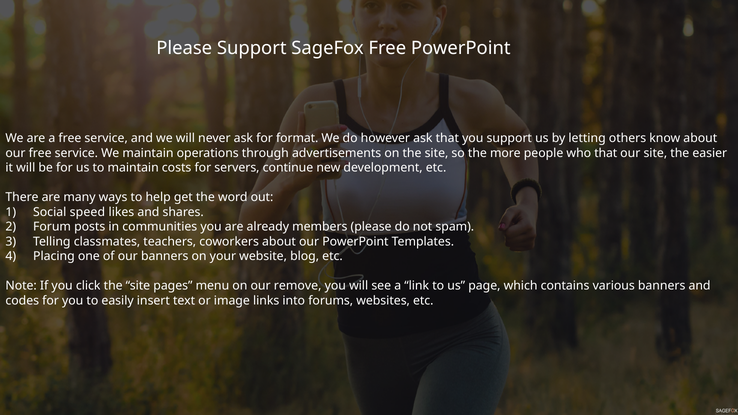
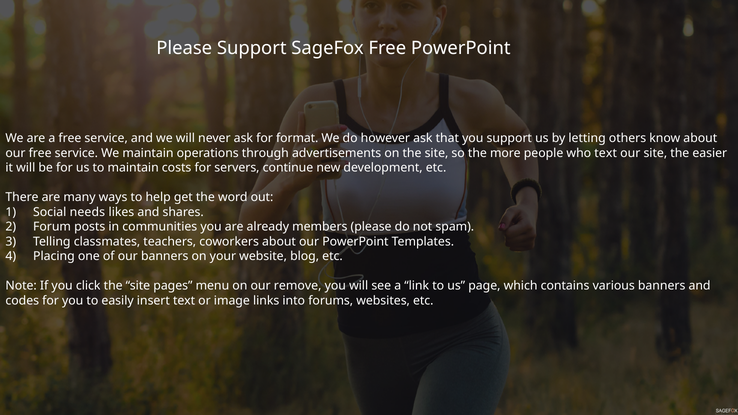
who that: that -> text
speed: speed -> needs
